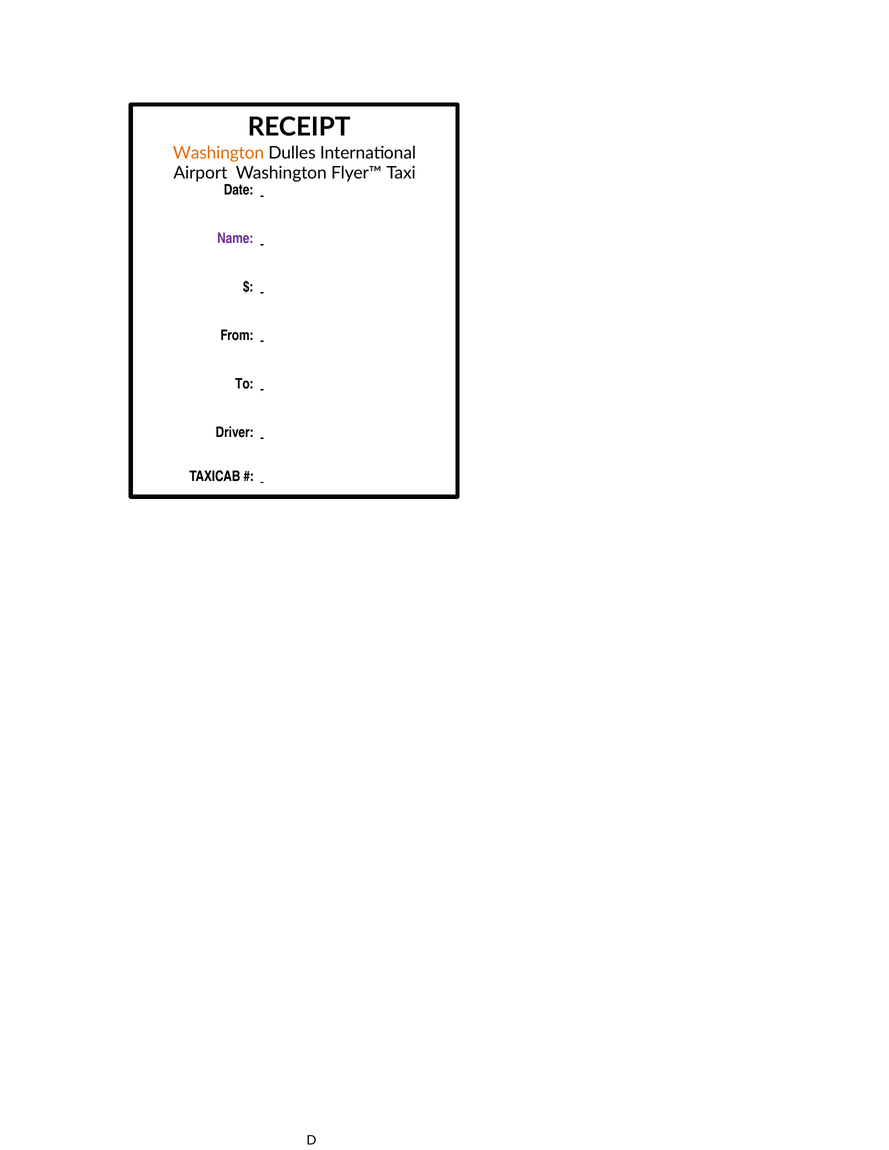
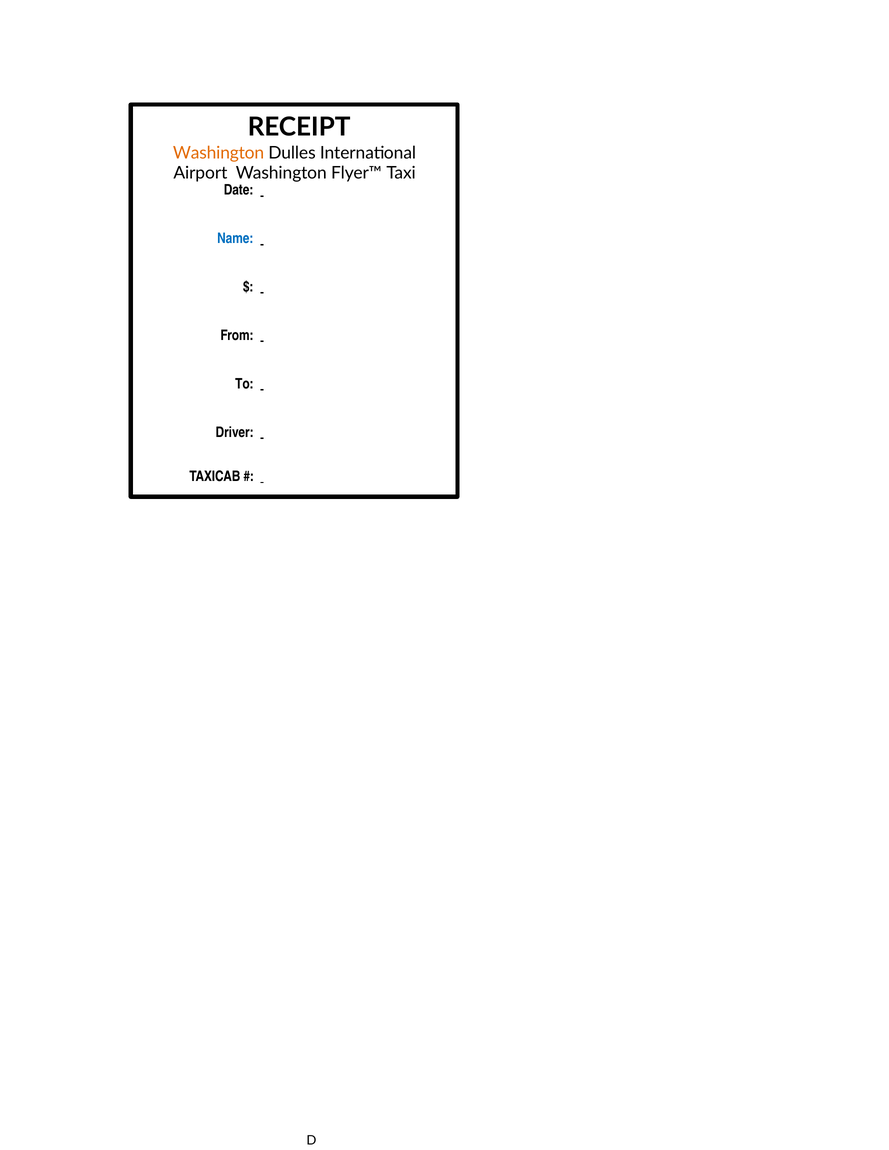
Name colour: purple -> blue
